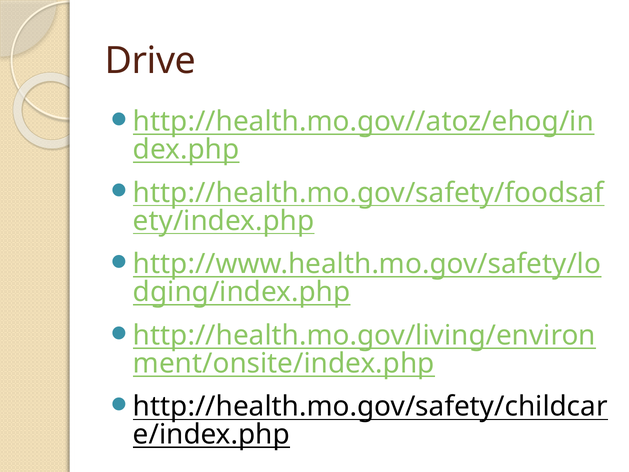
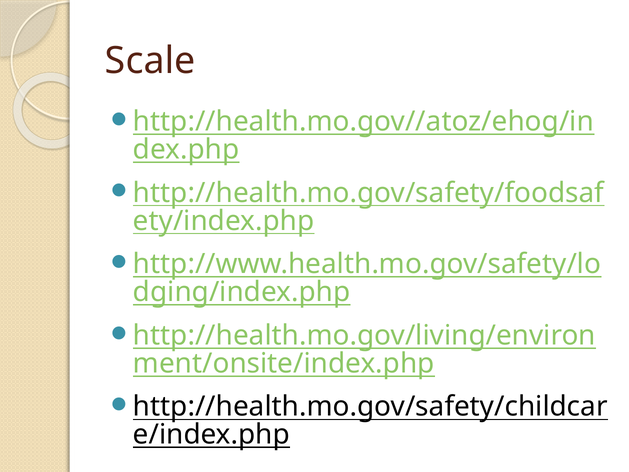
Drive: Drive -> Scale
